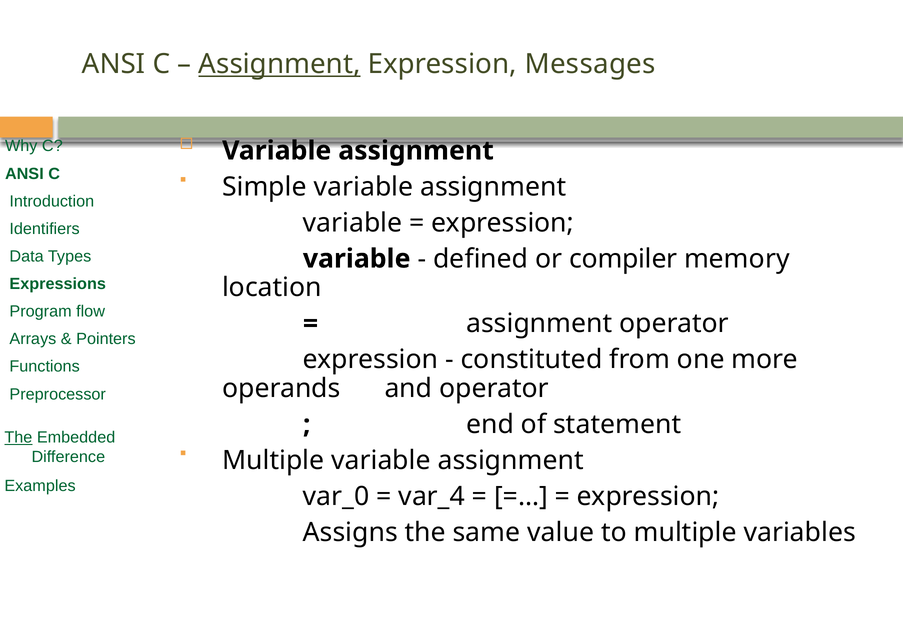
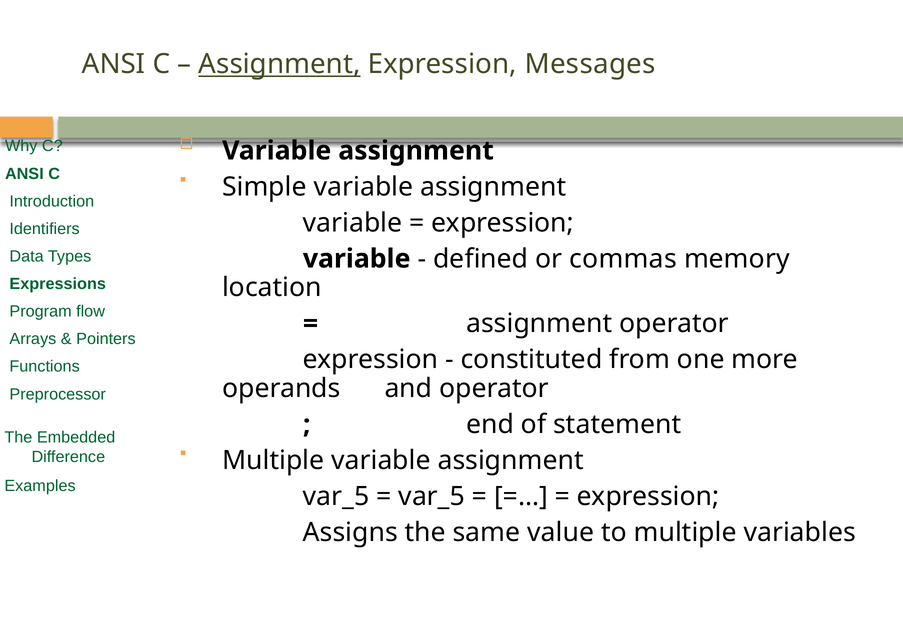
compiler: compiler -> commas
The at (18, 438) underline: present -> none
var_0 at (336, 497): var_0 -> var_5
var_4 at (432, 497): var_4 -> var_5
